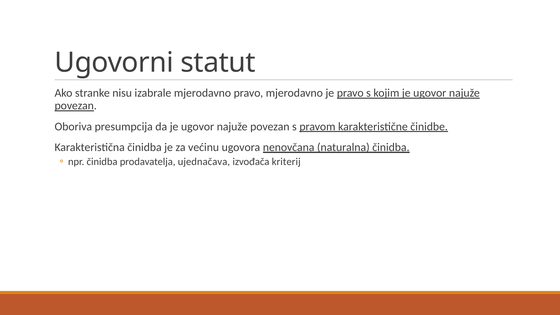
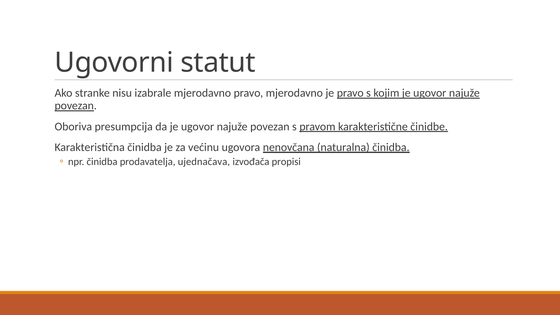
kriterij: kriterij -> propisi
